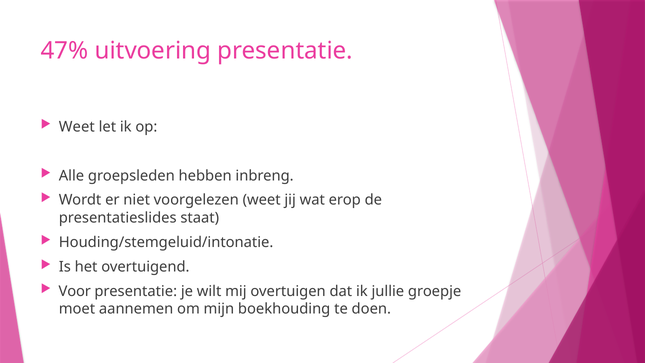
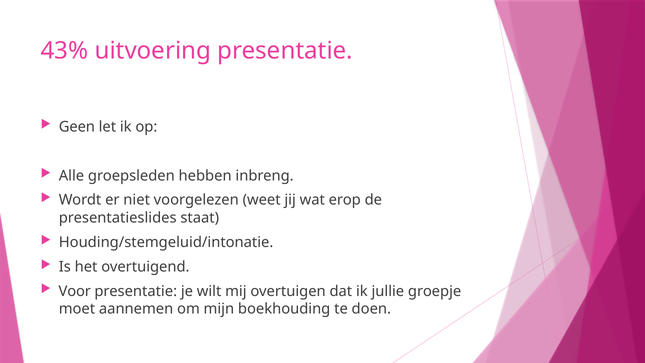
47%: 47% -> 43%
Weet at (77, 127): Weet -> Geen
